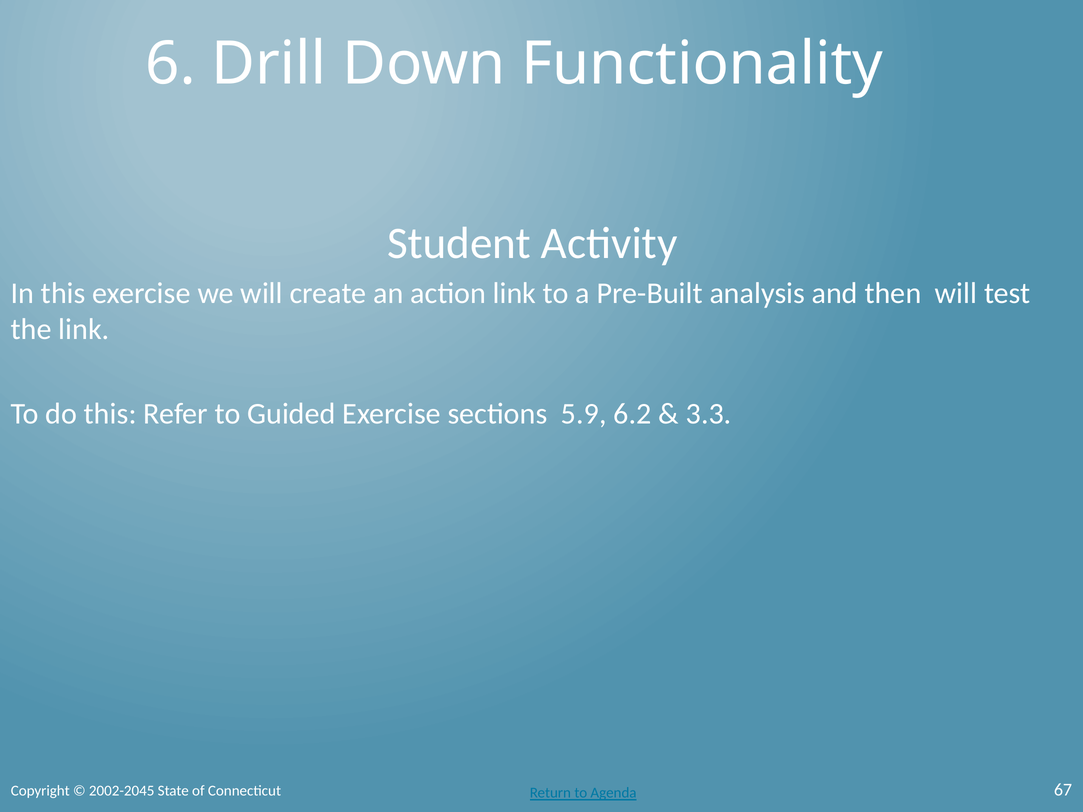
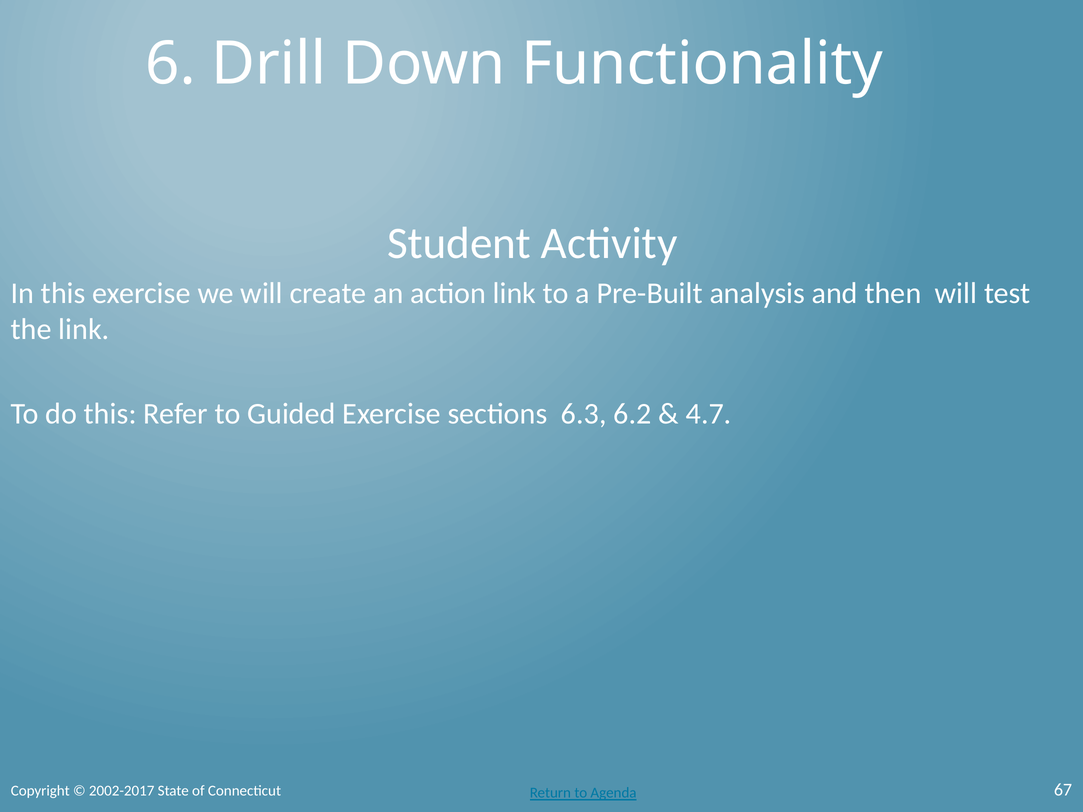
5.9: 5.9 -> 6.3
3.3: 3.3 -> 4.7
2002-2045: 2002-2045 -> 2002-2017
